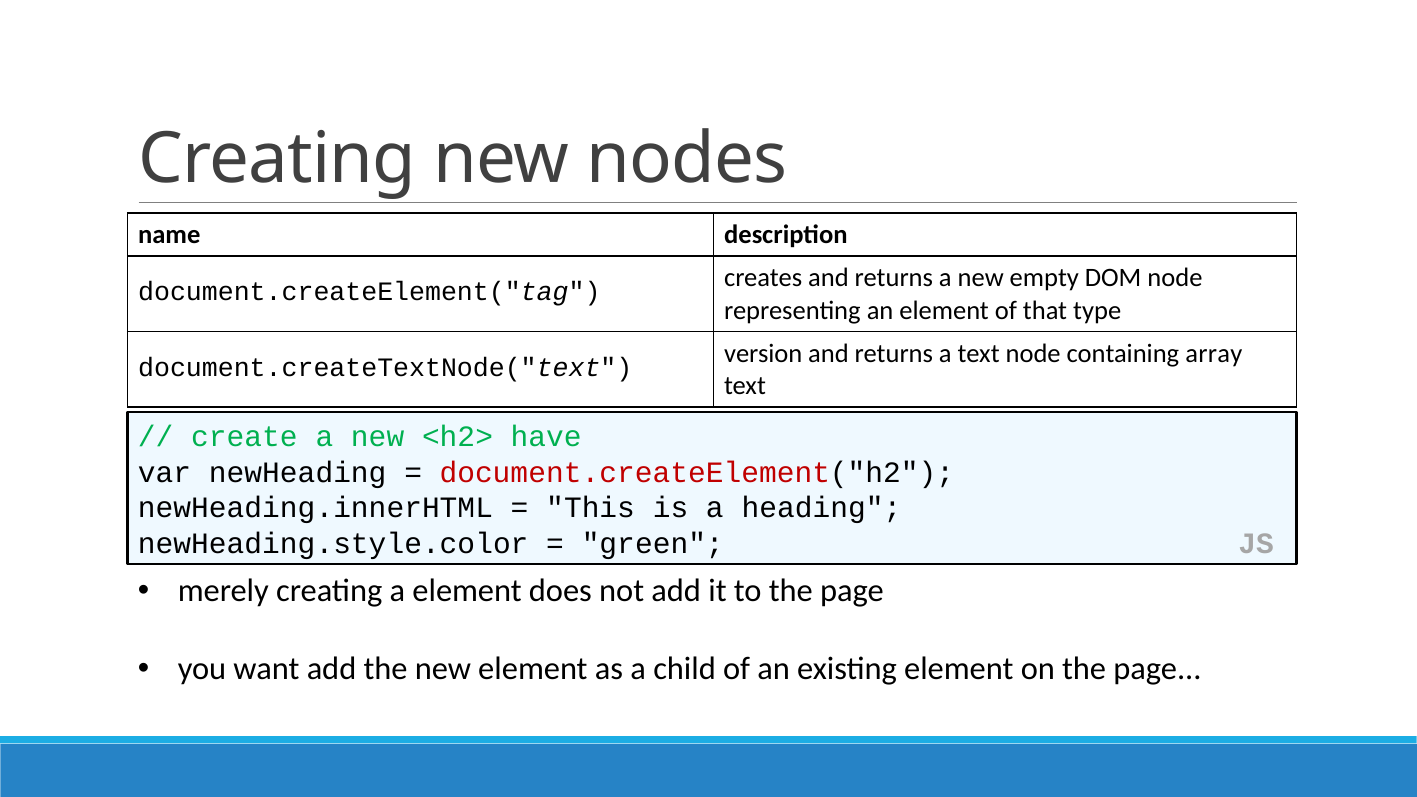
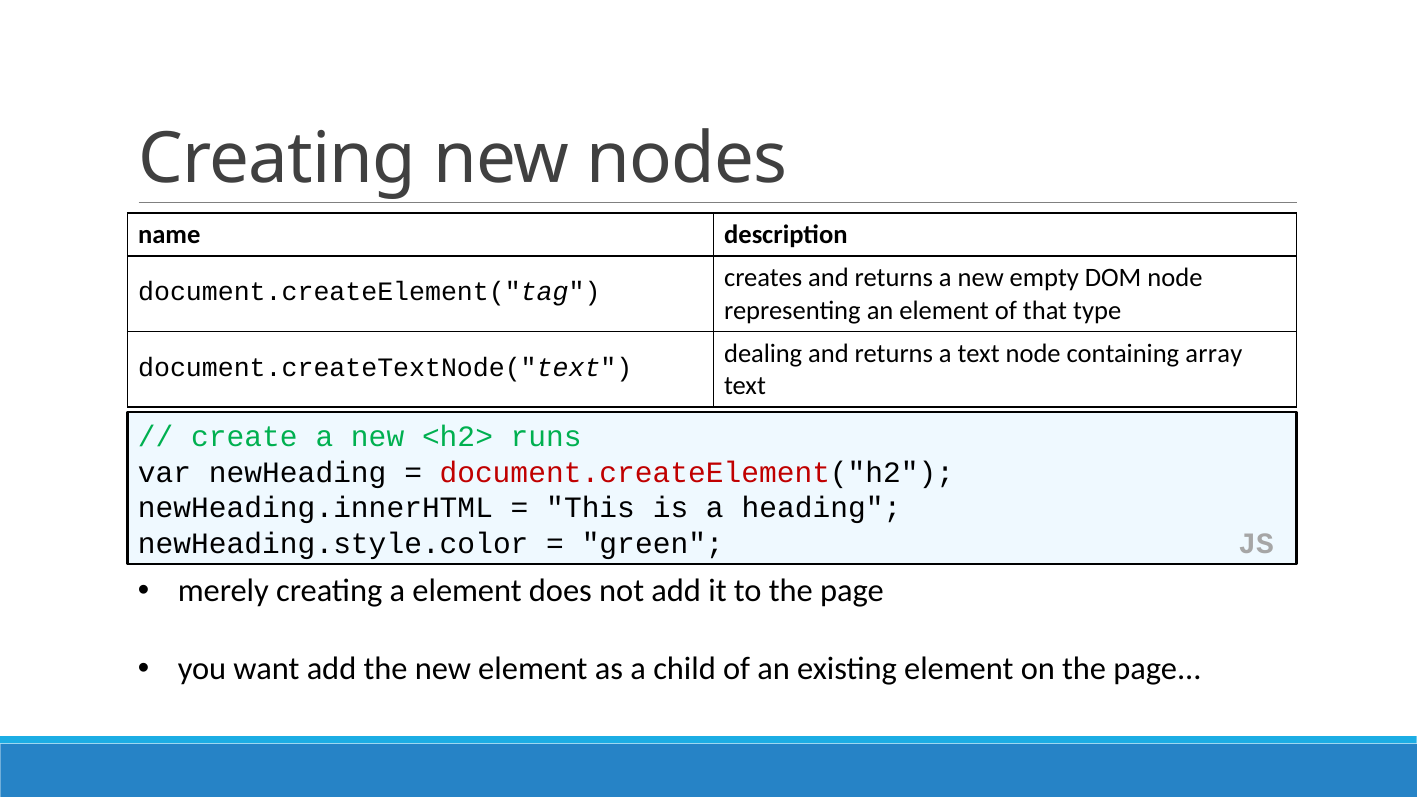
version: version -> dealing
have: have -> runs
